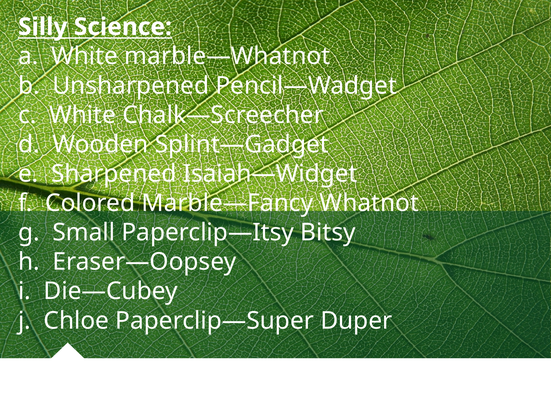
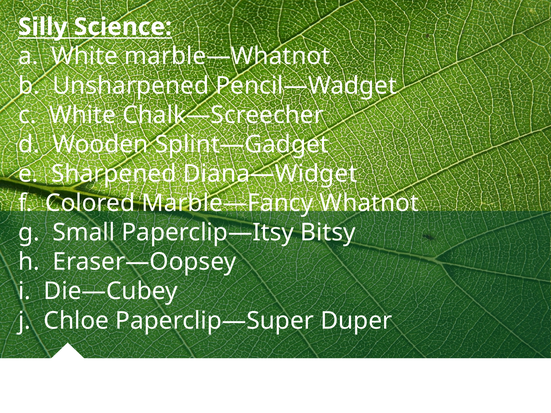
Isaiah—Widget: Isaiah—Widget -> Diana—Widget
